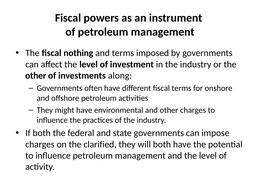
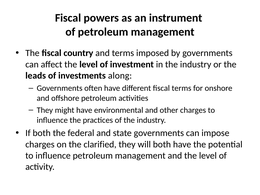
nothing: nothing -> country
other at (36, 76): other -> leads
